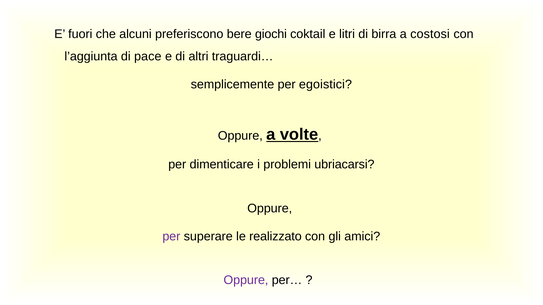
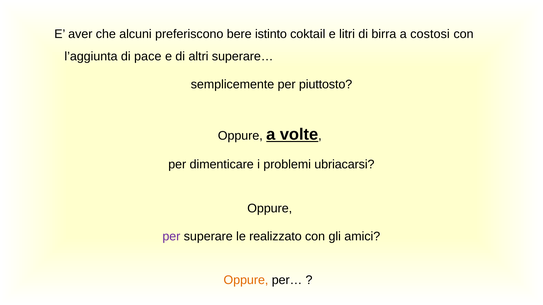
fuori: fuori -> aver
giochi: giochi -> istinto
traguardi…: traguardi… -> superare…
egoistici: egoistici -> piuttosto
Oppure at (246, 281) colour: purple -> orange
